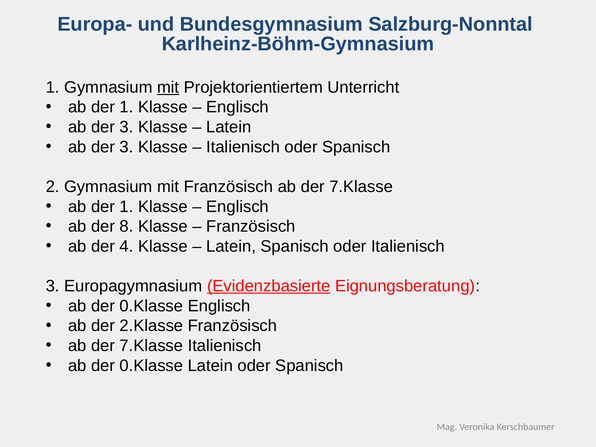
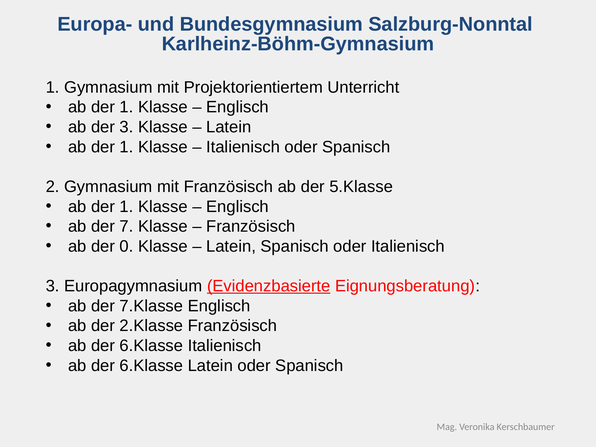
mit at (168, 87) underline: present -> none
3 at (126, 147): 3 -> 1
Französisch ab der 7.Klasse: 7.Klasse -> 5.Klasse
8: 8 -> 7
4: 4 -> 0
0.Klasse at (151, 306): 0.Klasse -> 7.Klasse
7.Klasse at (151, 346): 7.Klasse -> 6.Klasse
0.Klasse at (151, 366): 0.Klasse -> 6.Klasse
